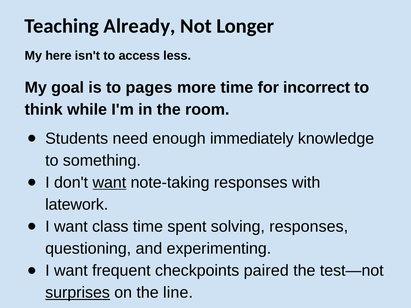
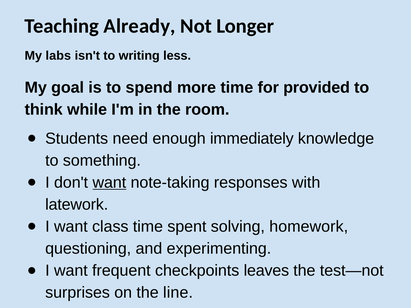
here: here -> labs
access: access -> writing
pages: pages -> spend
incorrect: incorrect -> provided
solving responses: responses -> homework
paired: paired -> leaves
surprises underline: present -> none
